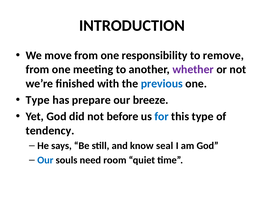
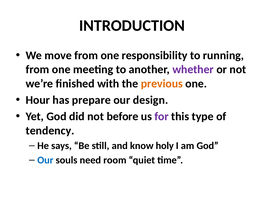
remove: remove -> running
previous colour: blue -> orange
Type at (38, 100): Type -> Hour
breeze: breeze -> design
for colour: blue -> purple
seal: seal -> holy
